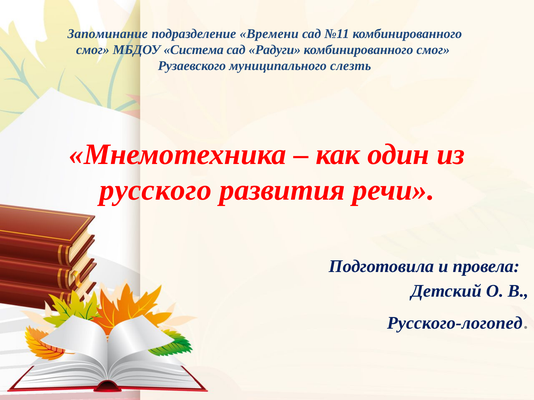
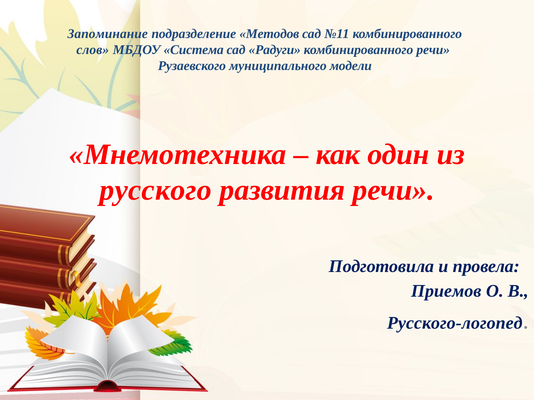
Времени: Времени -> Методов
смог at (93, 50): смог -> слов
смог at (433, 50): смог -> речи
слезть: слезть -> модели
Детский: Детский -> Приемов
